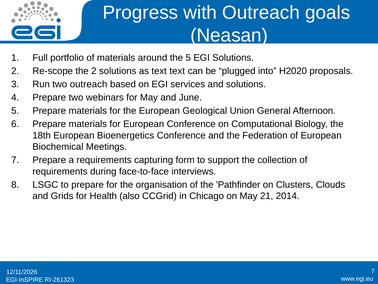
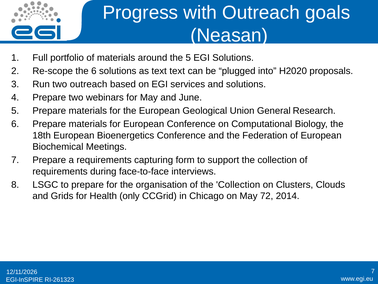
the 2: 2 -> 6
Afternoon: Afternoon -> Research
of the Pathfinder: Pathfinder -> Collection
also: also -> only
21: 21 -> 72
